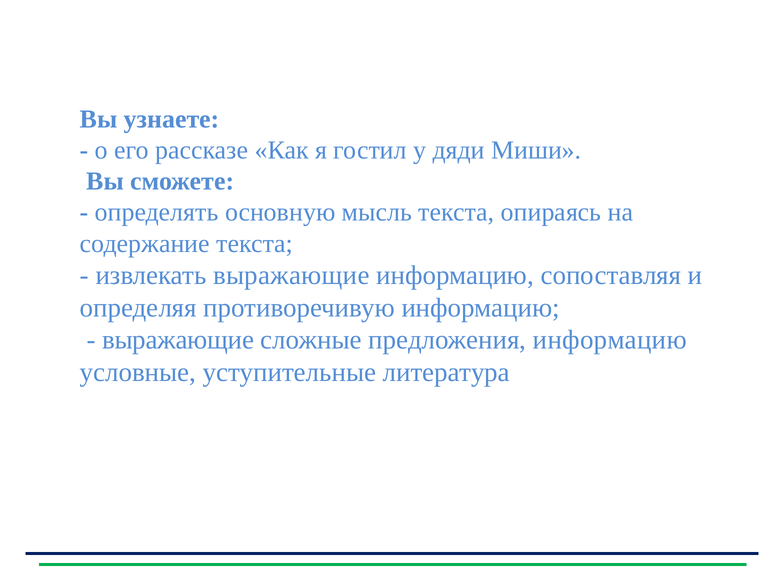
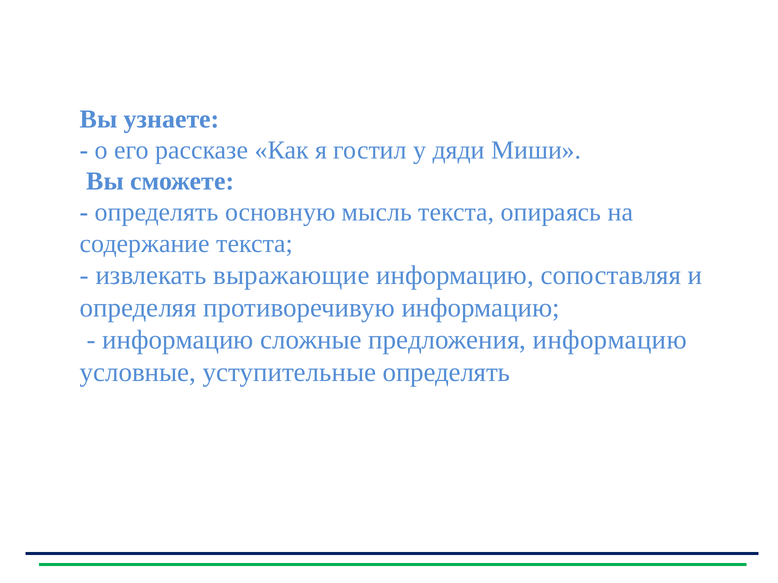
выражающие at (178, 340): выражающие -> информацию
уступительные литература: литература -> определять
